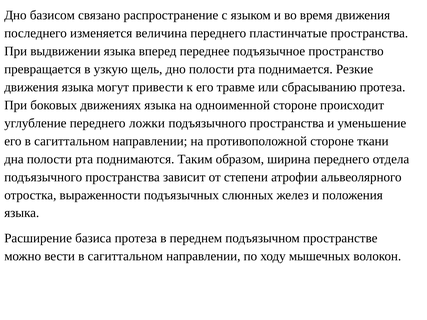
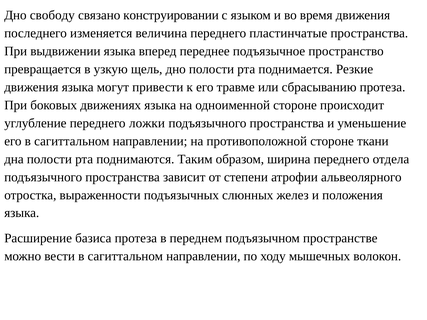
базисом: базисом -> свободу
распространение: распространение -> конструировании
